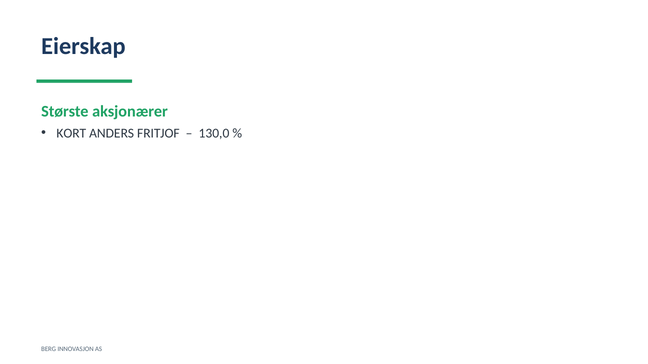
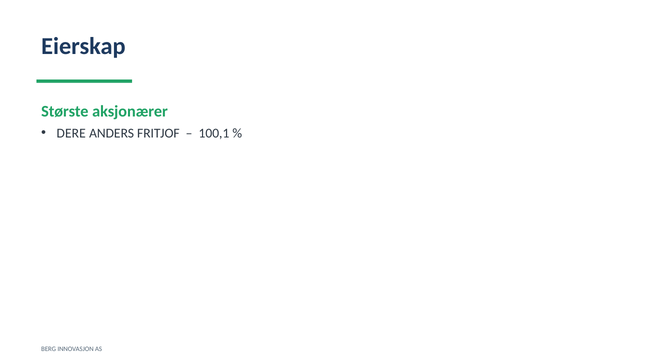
KORT: KORT -> DERE
130,0: 130,0 -> 100,1
